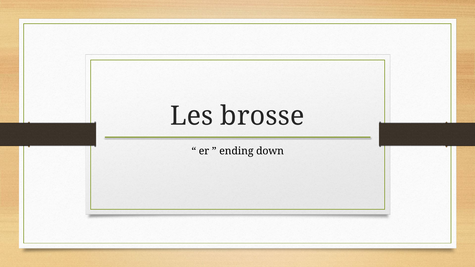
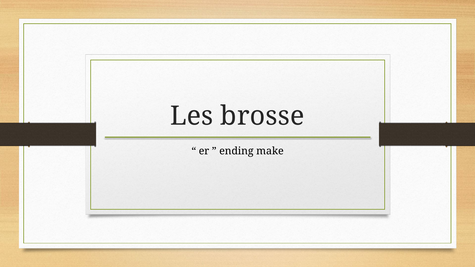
down: down -> make
